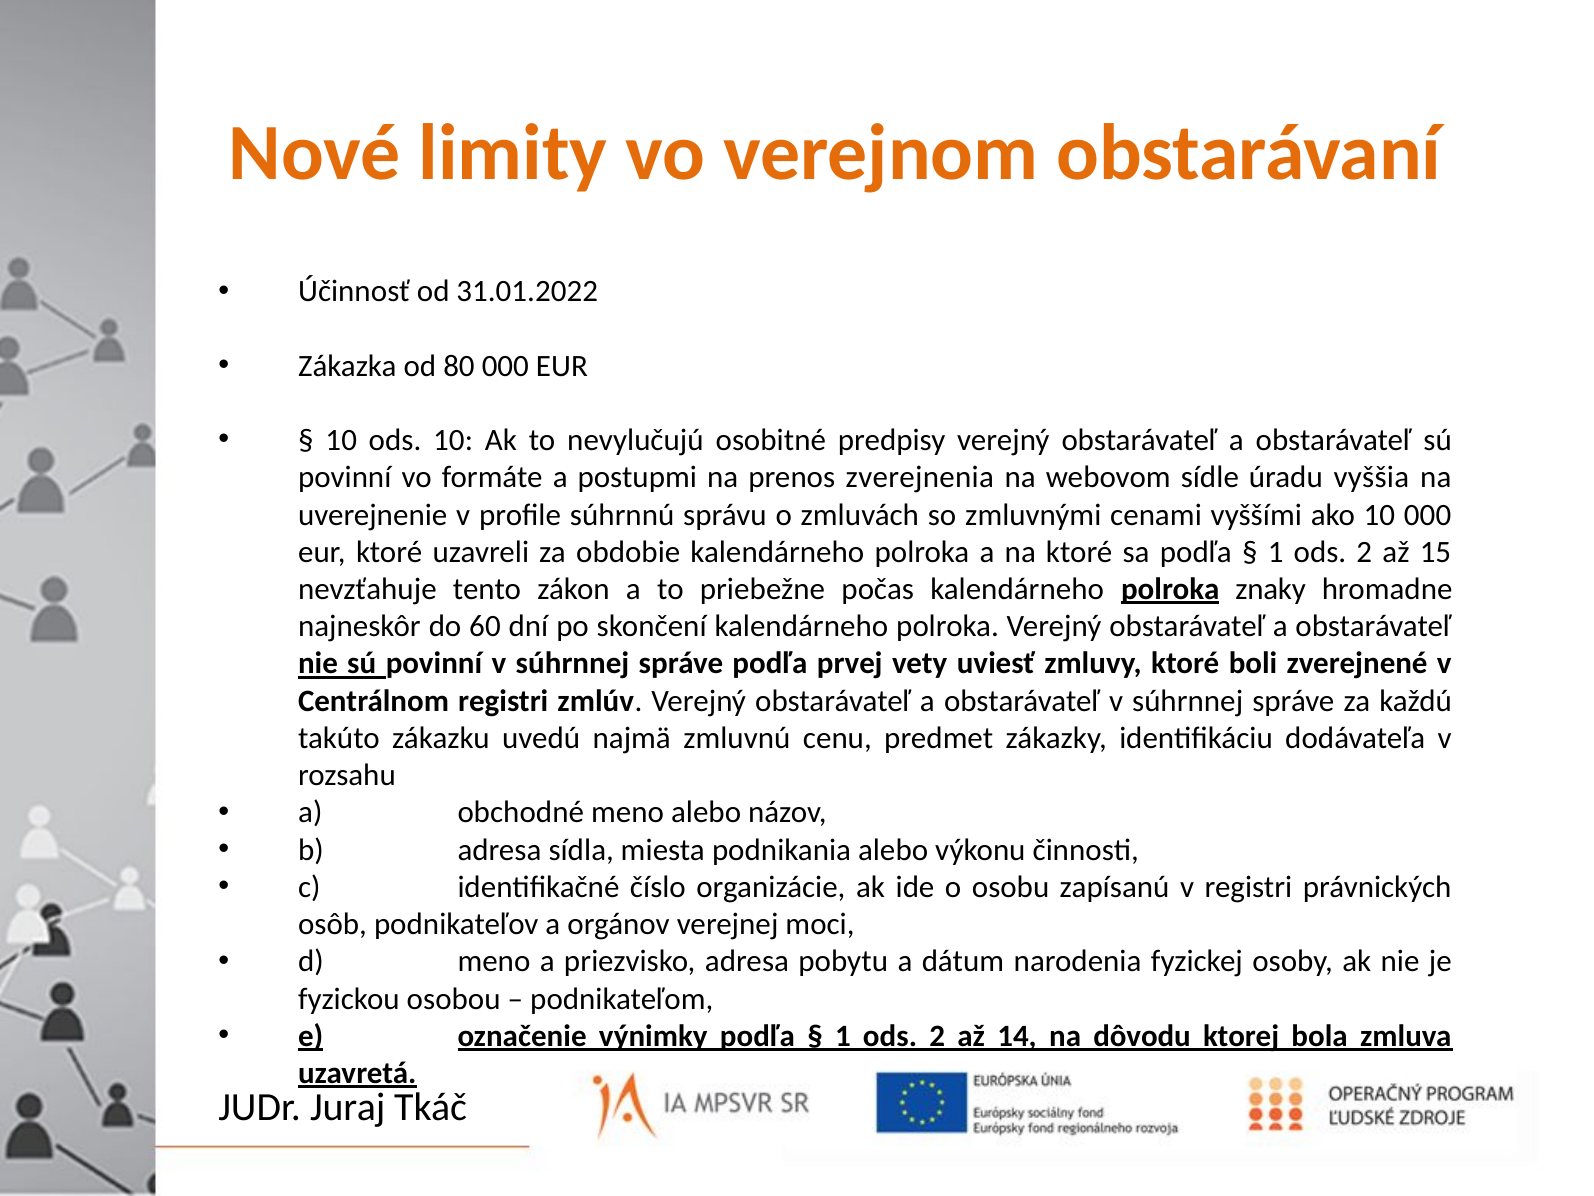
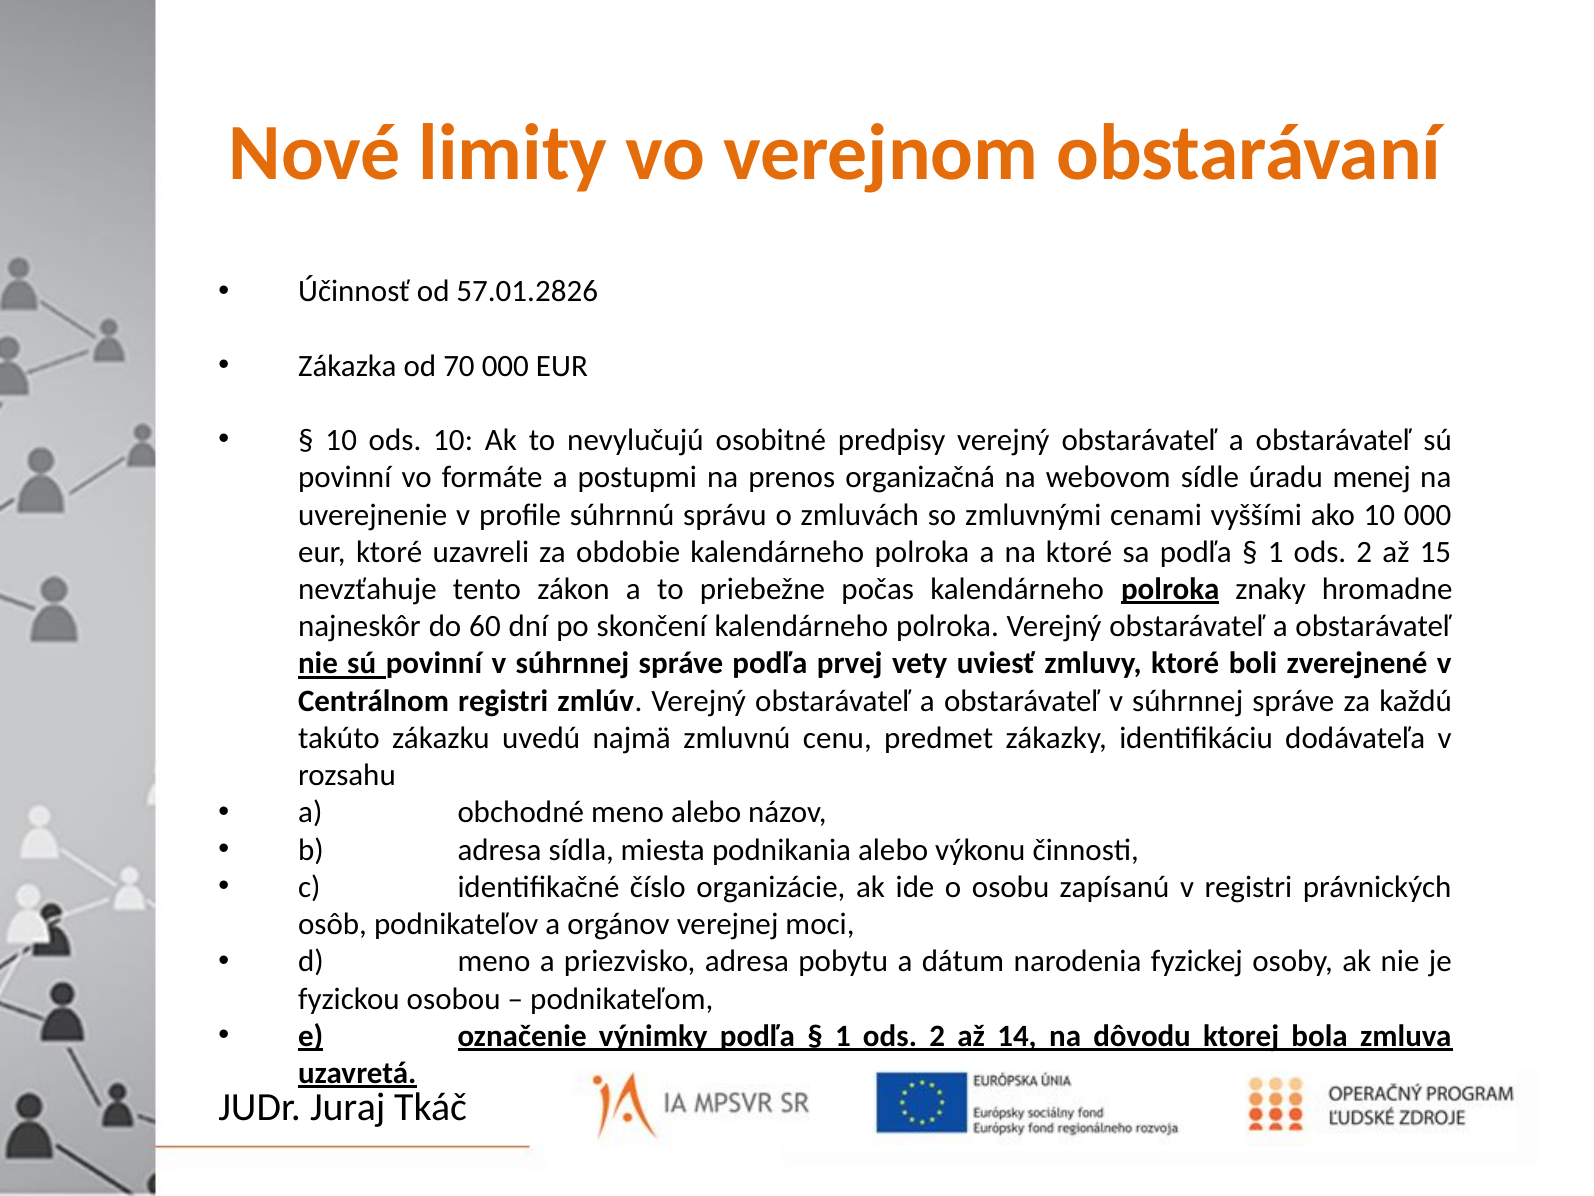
31.01.2022: 31.01.2022 -> 57.01.2826
80: 80 -> 70
zverejnenia: zverejnenia -> organizačná
vyššia: vyššia -> menej
